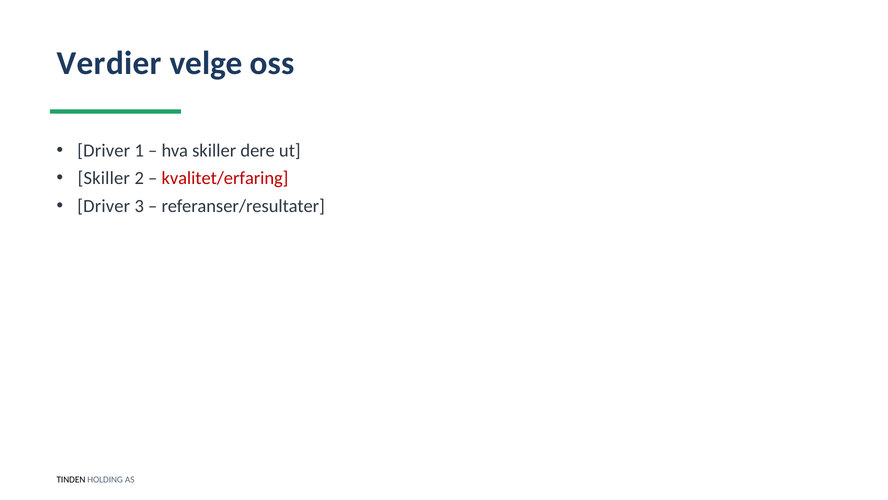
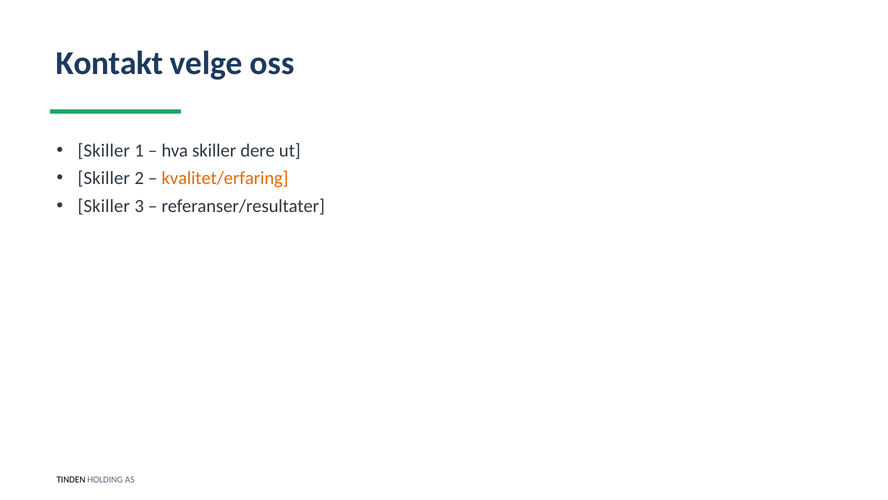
Verdier: Verdier -> Kontakt
Driver at (104, 150): Driver -> Skiller
kvalitet/erfaring colour: red -> orange
Driver at (104, 206): Driver -> Skiller
